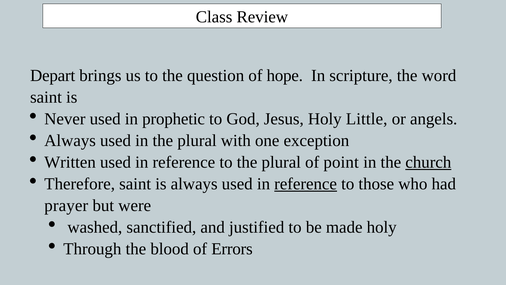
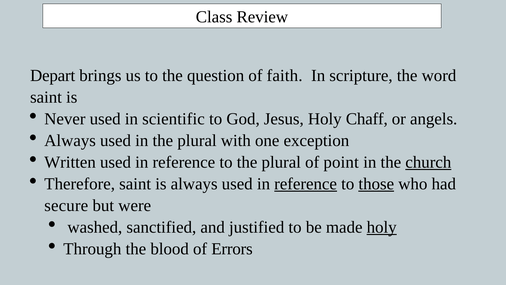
hope: hope -> faith
prophetic: prophetic -> scientific
Little: Little -> Chaff
those underline: none -> present
prayer: prayer -> secure
holy at (382, 227) underline: none -> present
